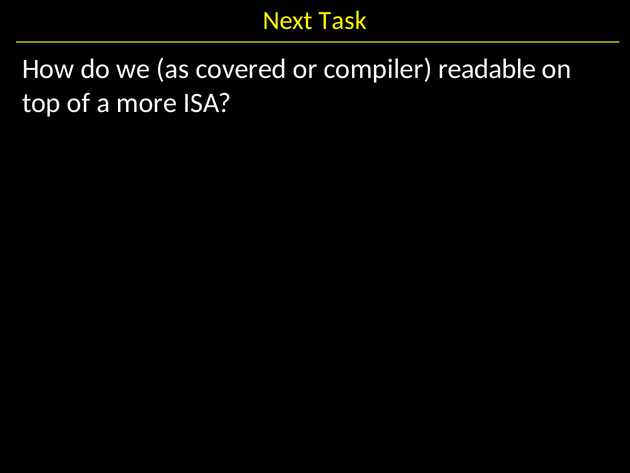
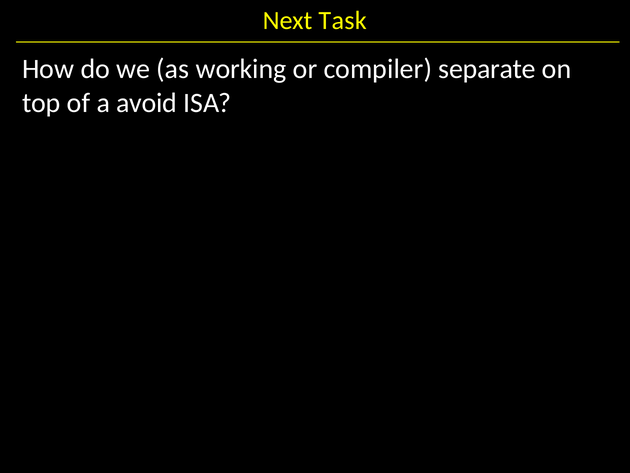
covered: covered -> working
readable: readable -> separate
more: more -> avoid
